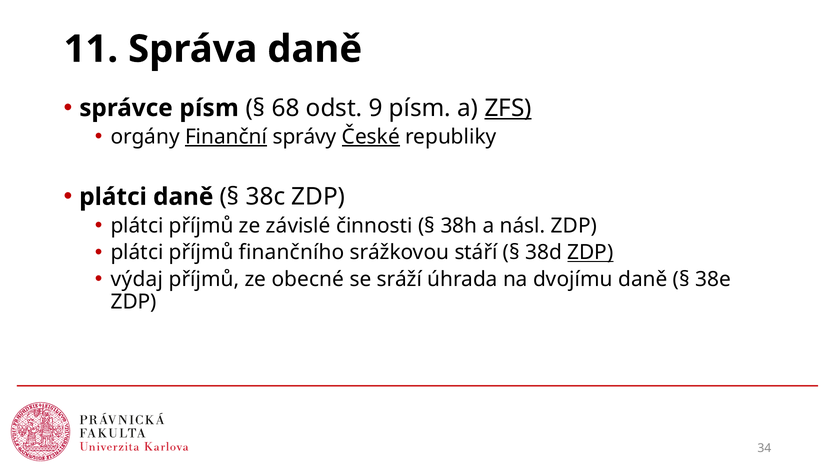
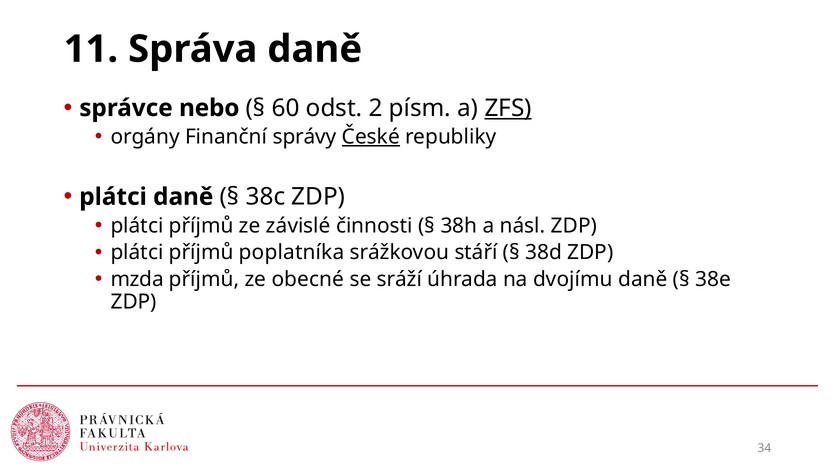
správce písm: písm -> nebo
68: 68 -> 60
9: 9 -> 2
Finanční underline: present -> none
finančního: finančního -> poplatníka
ZDP at (590, 252) underline: present -> none
výdaj: výdaj -> mzda
